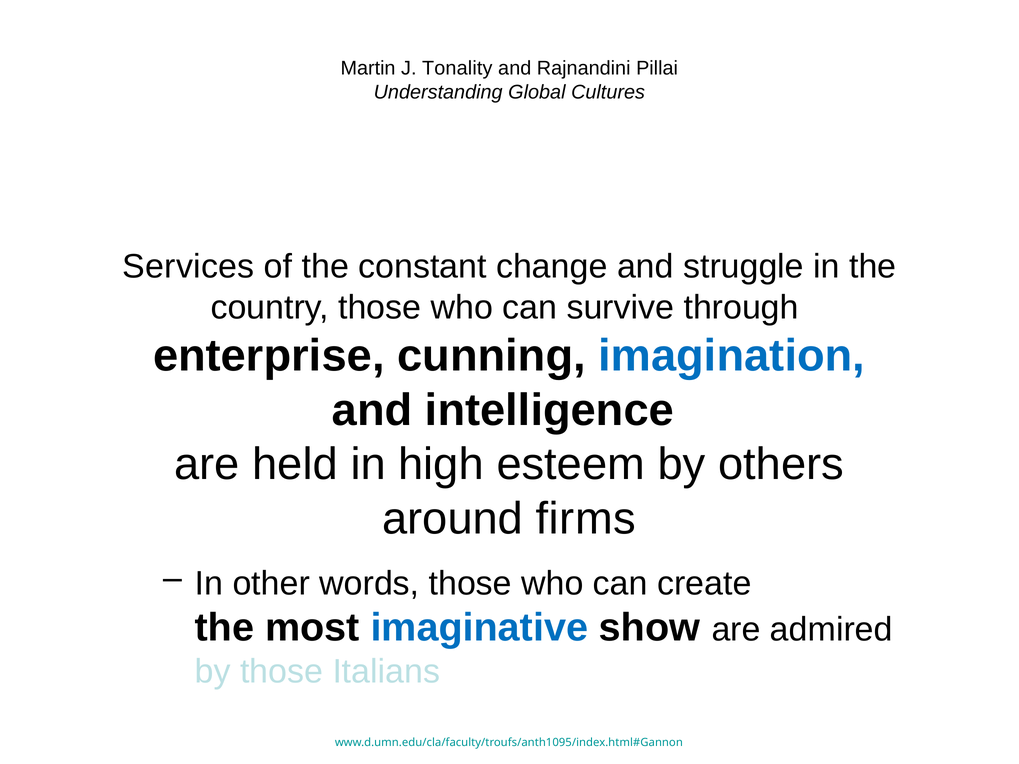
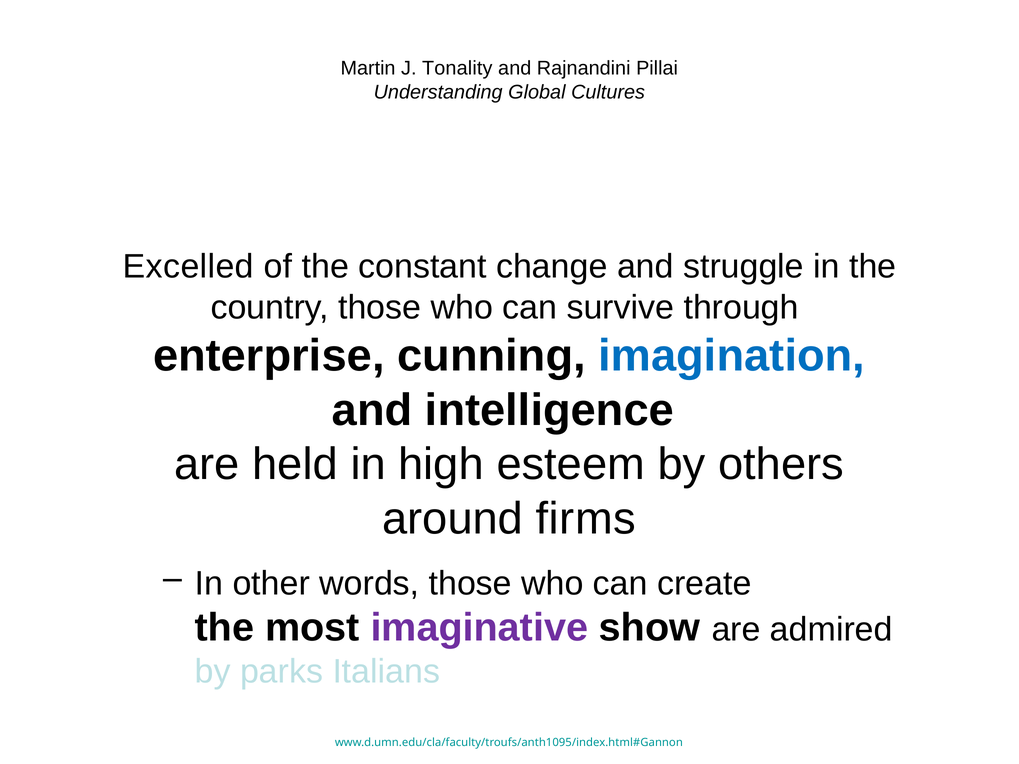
Services: Services -> Excelled
imaginative colour: blue -> purple
by those: those -> parks
